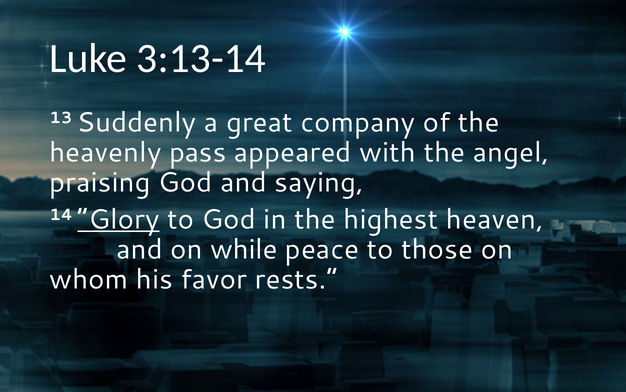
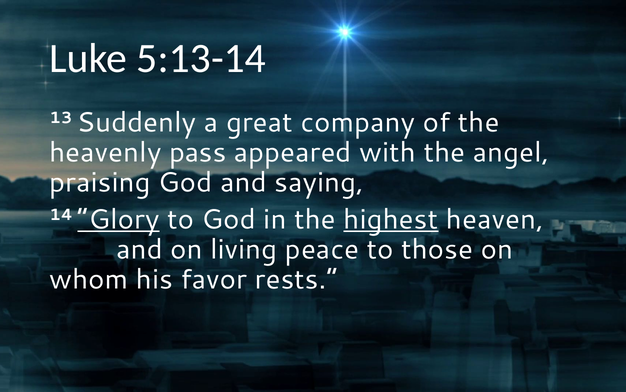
3:13-14: 3:13-14 -> 5:13-14
highest underline: none -> present
while: while -> living
